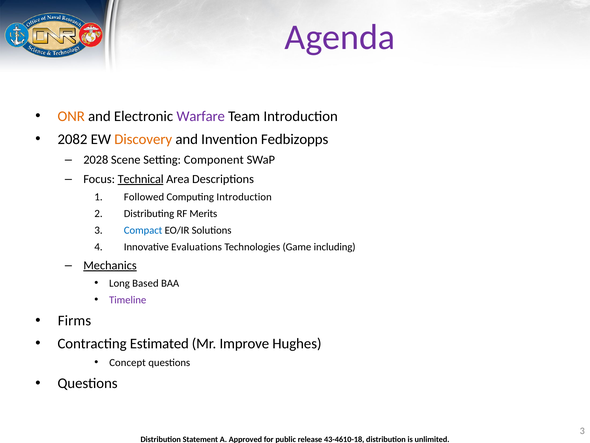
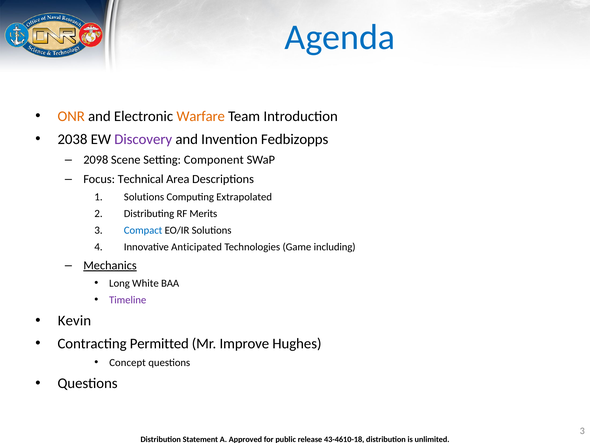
Agenda colour: purple -> blue
Warfare colour: purple -> orange
2082: 2082 -> 2038
Discovery colour: orange -> purple
2028: 2028 -> 2098
Technical underline: present -> none
Followed at (144, 197): Followed -> Solutions
Computing Introduction: Introduction -> Extrapolated
Evaluations: Evaluations -> Anticipated
Based: Based -> White
Firms: Firms -> Kevin
Estimated: Estimated -> Permitted
